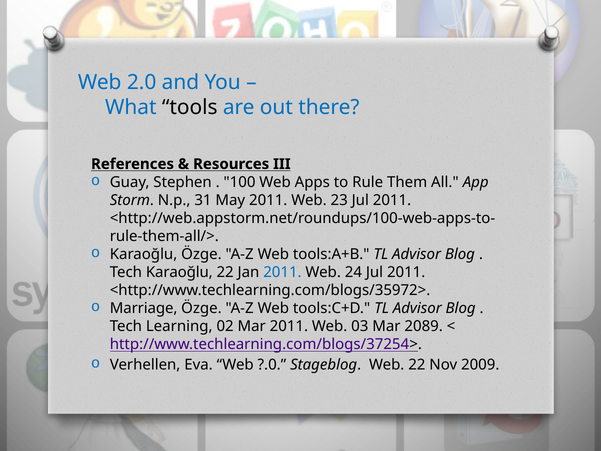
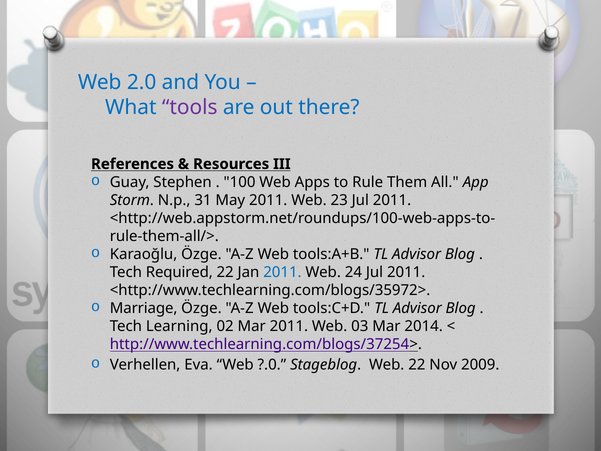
tools colour: black -> purple
Tech Karaoğlu: Karaoğlu -> Required
2089: 2089 -> 2014
